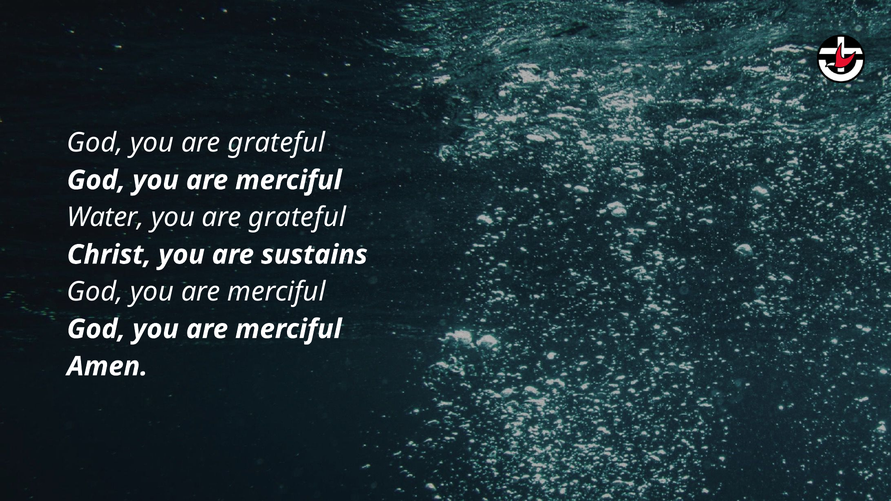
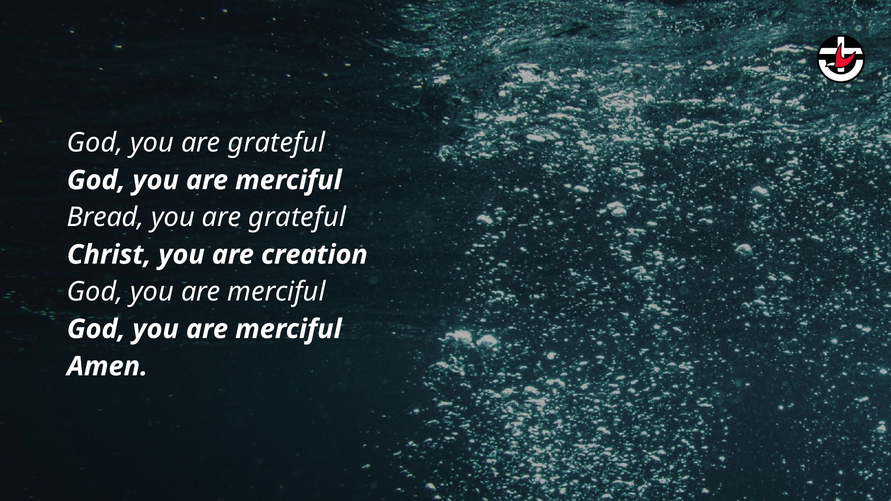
Water: Water -> Bread
sustains: sustains -> creation
